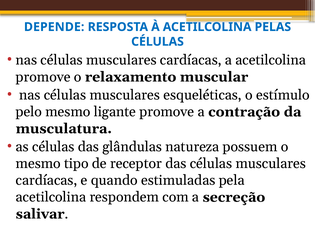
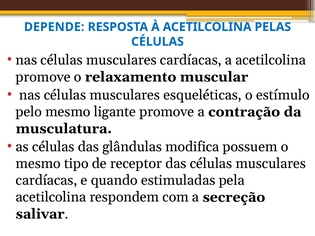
natureza: natureza -> modifica
